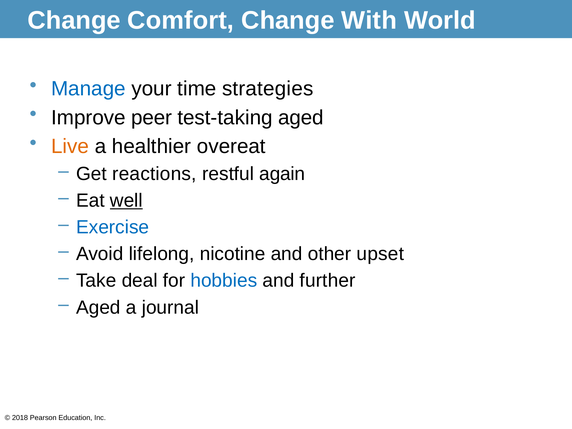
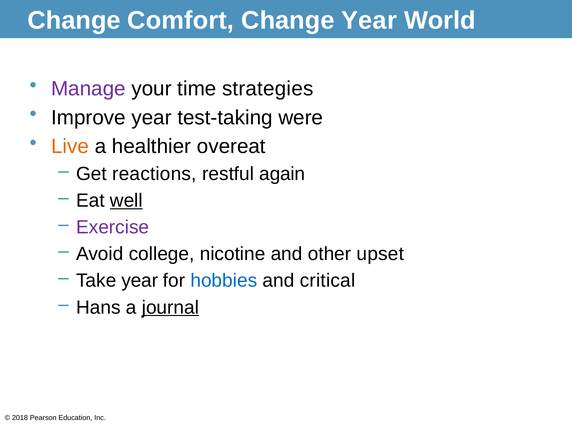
Change With: With -> Year
Manage colour: blue -> purple
Improve peer: peer -> year
test-taking aged: aged -> were
Exercise colour: blue -> purple
lifelong: lifelong -> college
Take deal: deal -> year
further: further -> critical
Aged at (98, 307): Aged -> Hans
journal underline: none -> present
